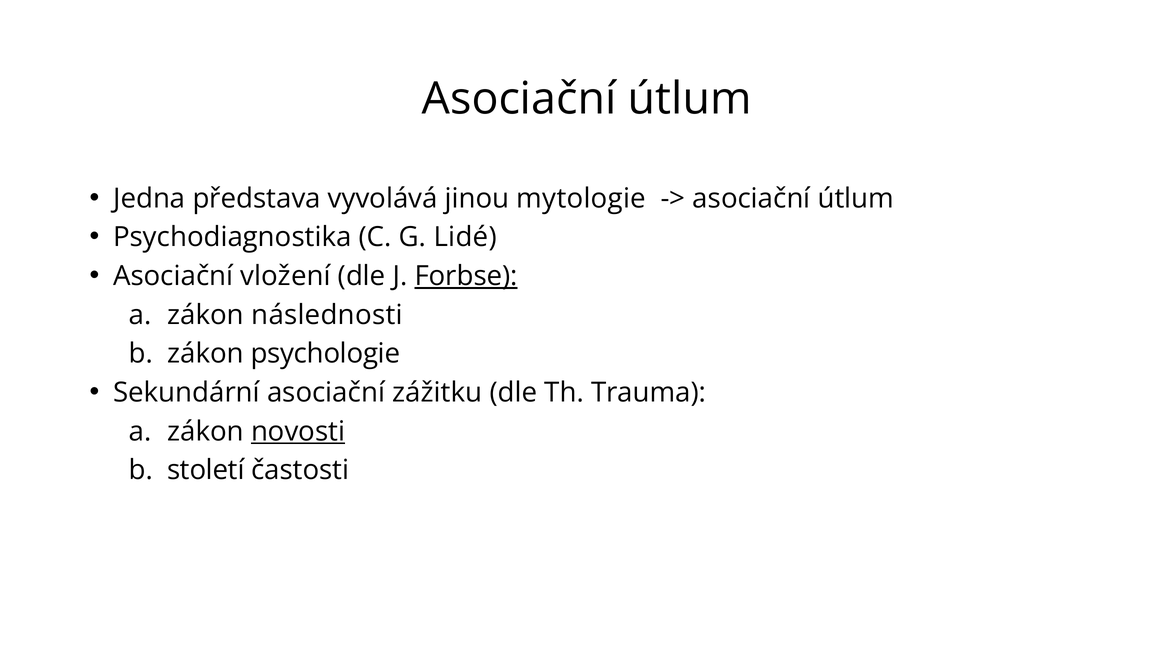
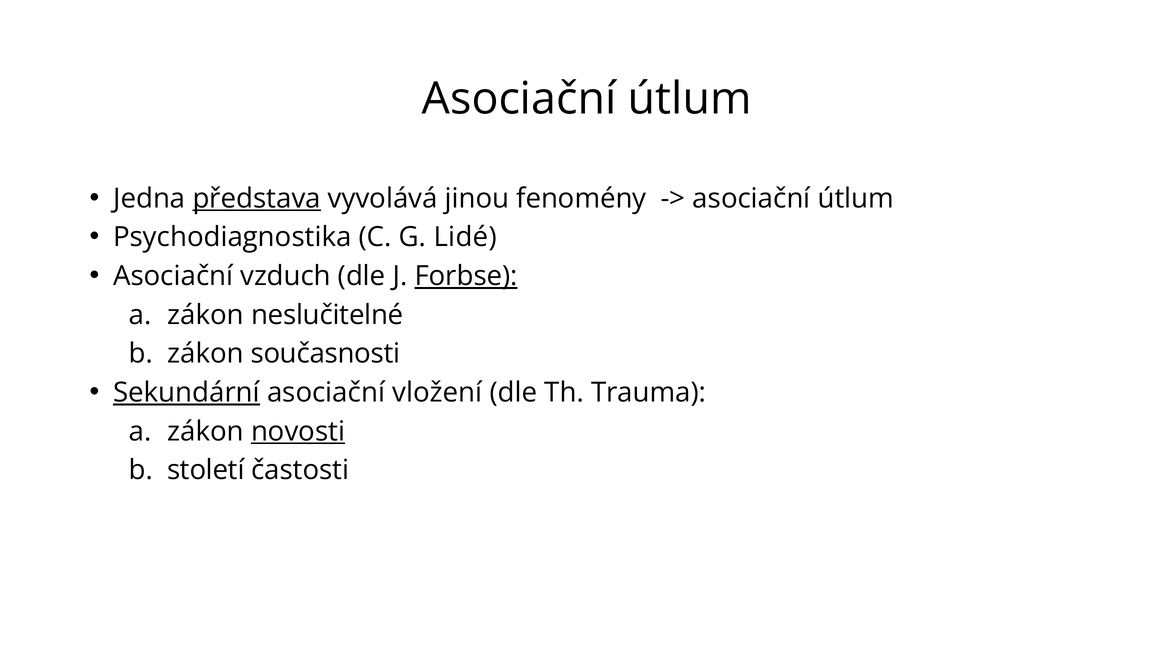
představa underline: none -> present
mytologie: mytologie -> fenomény
vložení: vložení -> vzduch
následnosti: následnosti -> neslučitelné
psychologie: psychologie -> současnosti
Sekundární underline: none -> present
zážitku: zážitku -> vložení
